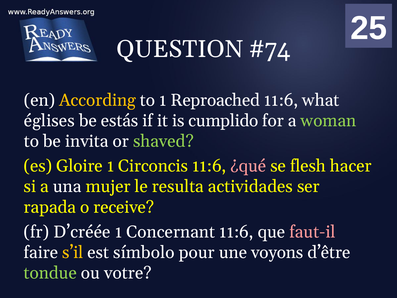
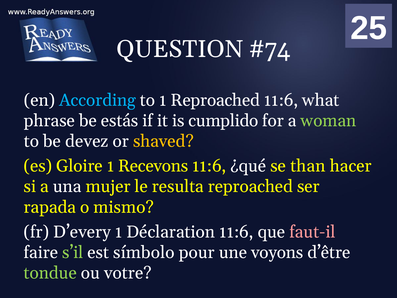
According colour: yellow -> light blue
églises: églises -> phrase
invita: invita -> devez
shaved colour: light green -> yellow
Circoncis: Circoncis -> Recevons
¿qué colour: pink -> white
flesh: flesh -> than
resulta actividades: actividades -> reproached
receive: receive -> mismo
D’créée: D’créée -> D’every
Concernant: Concernant -> Déclaration
s’il colour: yellow -> light green
